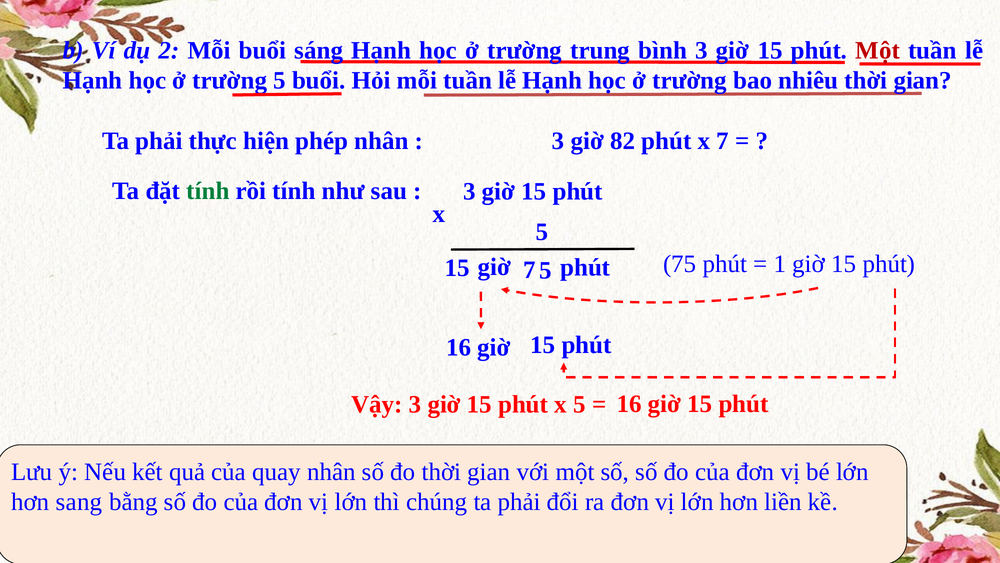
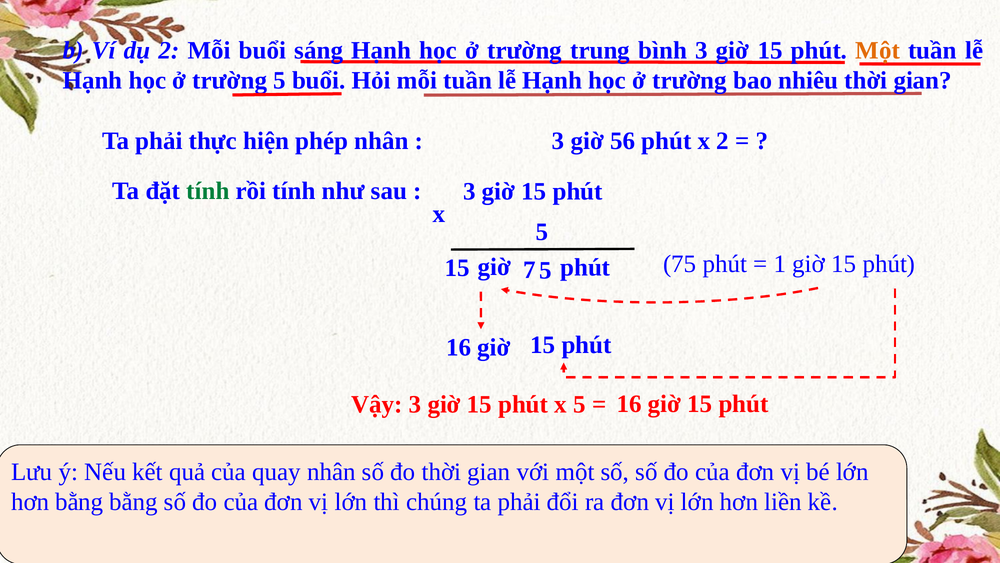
Một at (878, 50) colour: red -> orange
82: 82 -> 56
x 7: 7 -> 2
hơn sang: sang -> bằng
